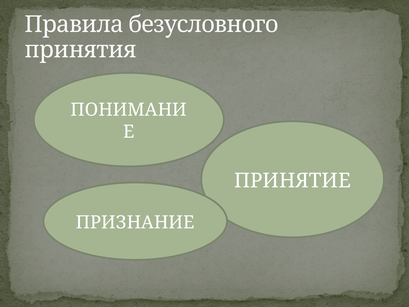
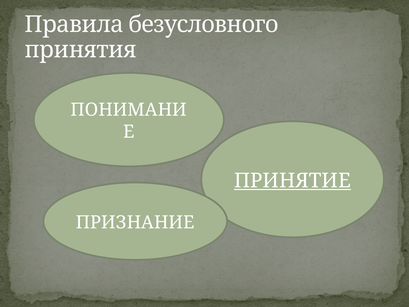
ПРИНЯТИЕ underline: none -> present
